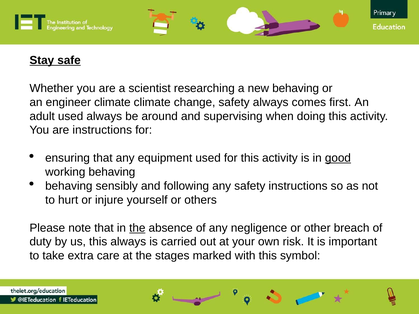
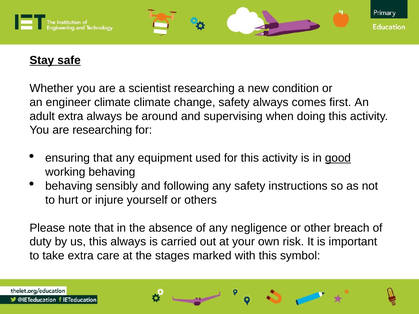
new behaving: behaving -> condition
adult used: used -> extra
are instructions: instructions -> researching
the at (137, 228) underline: present -> none
